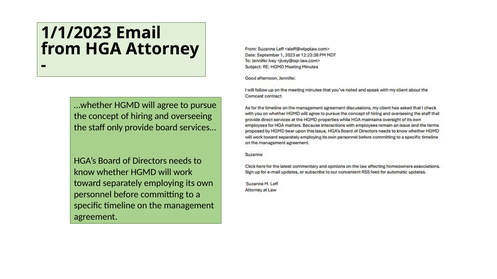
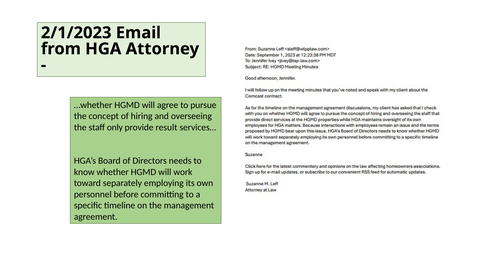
1/1/2023: 1/1/2023 -> 2/1/2023
provide board: board -> result
